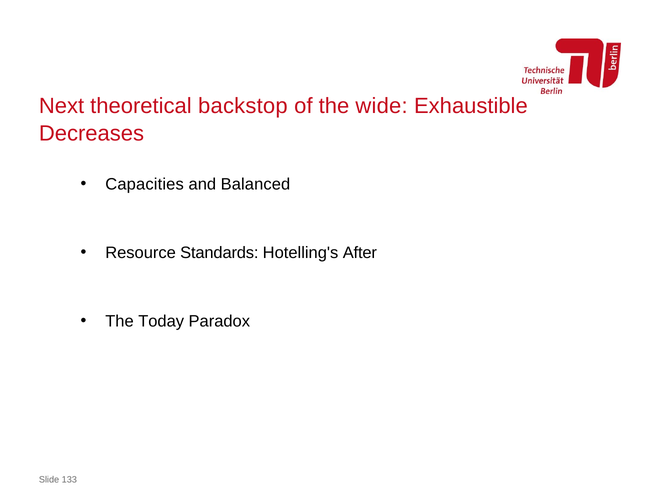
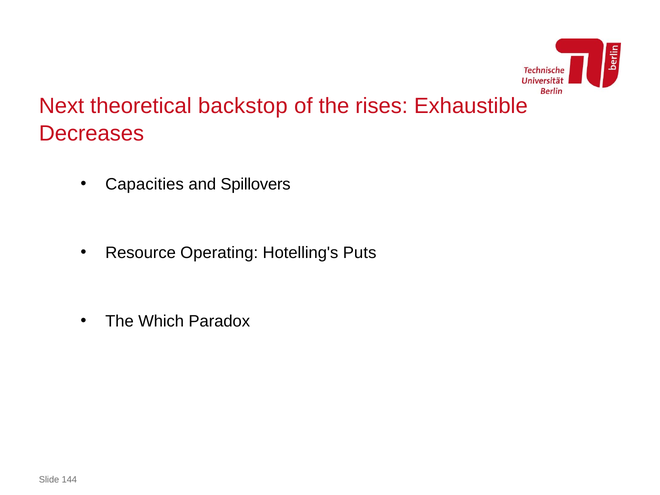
wide: wide -> rises
Balanced: Balanced -> Spillovers
Standards: Standards -> Operating
After: After -> Puts
Today: Today -> Which
133: 133 -> 144
